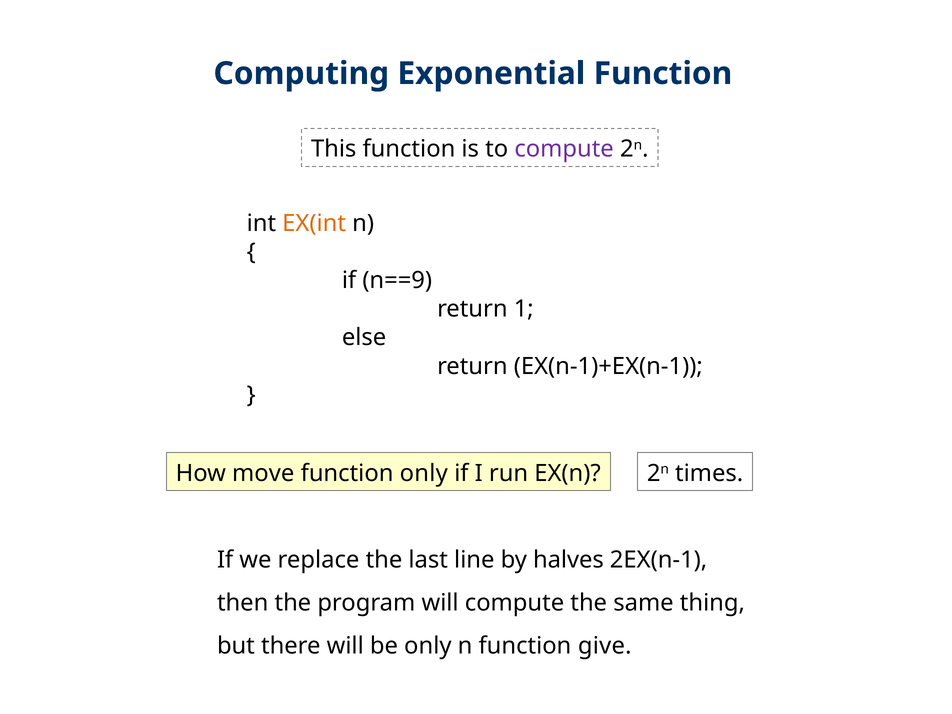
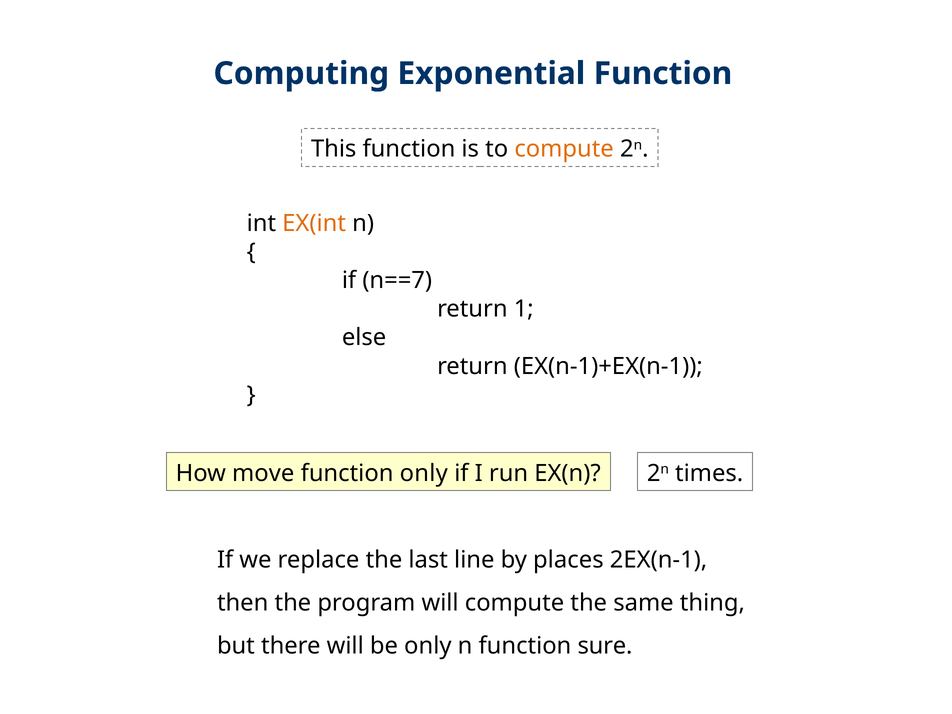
compute at (564, 149) colour: purple -> orange
n==9: n==9 -> n==7
halves: halves -> places
give: give -> sure
